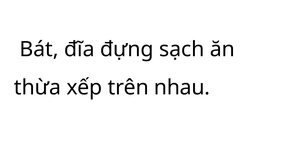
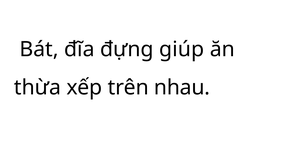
sạch: sạch -> giúp
